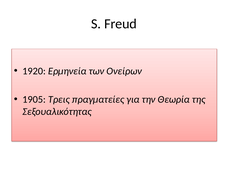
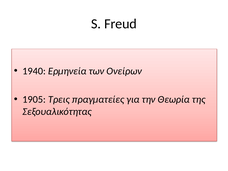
1920: 1920 -> 1940
